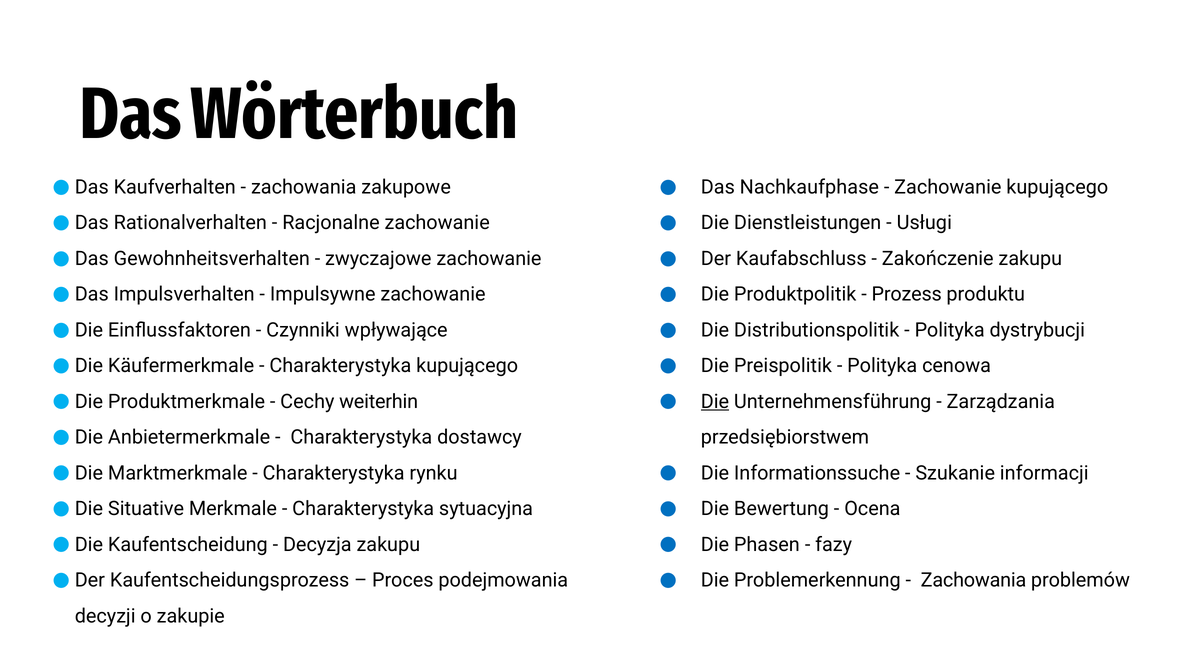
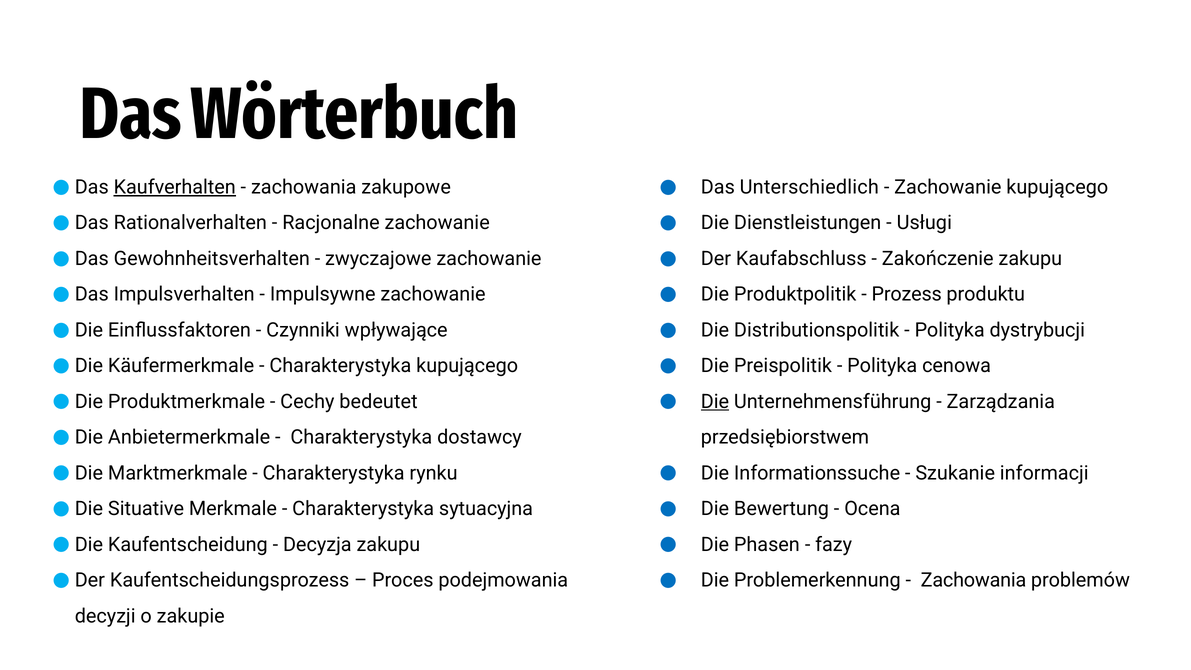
Kaufverhalten underline: none -> present
Nachkaufphase: Nachkaufphase -> Unterschiedlich
weiterhin: weiterhin -> bedeutet
